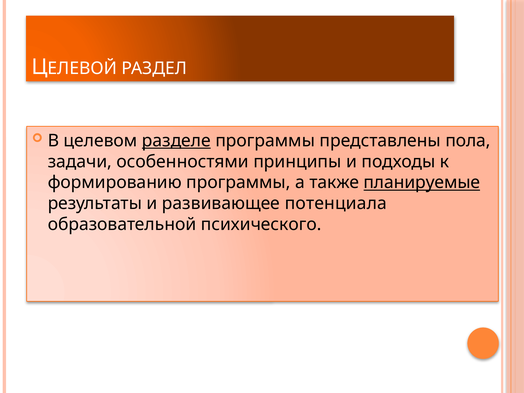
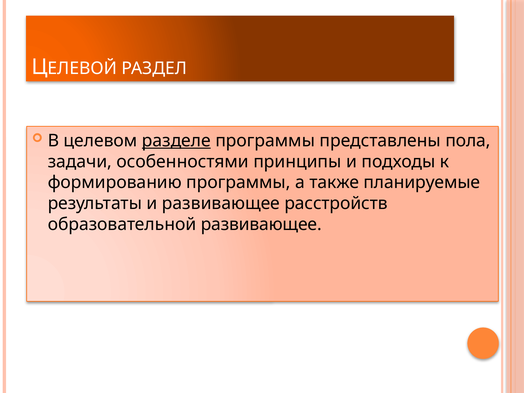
планируемые underline: present -> none
потенциала: потенциала -> расстройств
образовательной психического: психического -> развивающее
